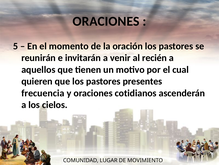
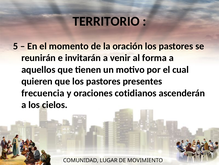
ORACIONES at (106, 21): ORACIONES -> TERRITORIO
recién: recién -> forma
